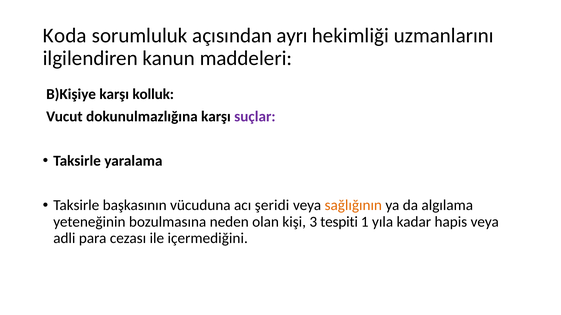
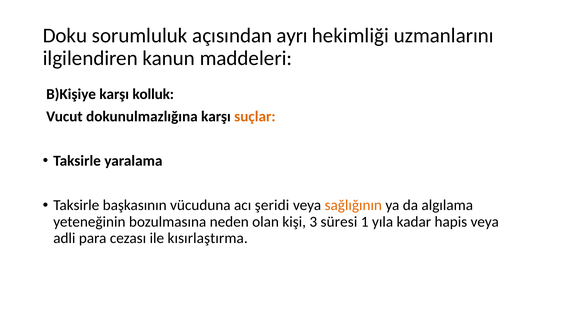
Koda: Koda -> Doku
suçlar colour: purple -> orange
tespiti: tespiti -> süresi
içermediğini: içermediğini -> kısırlaştırma
